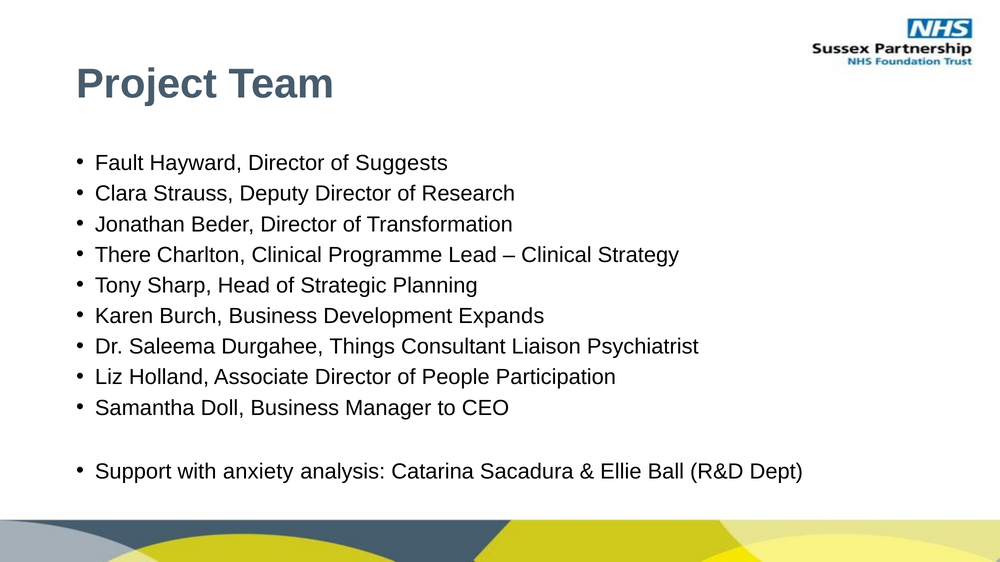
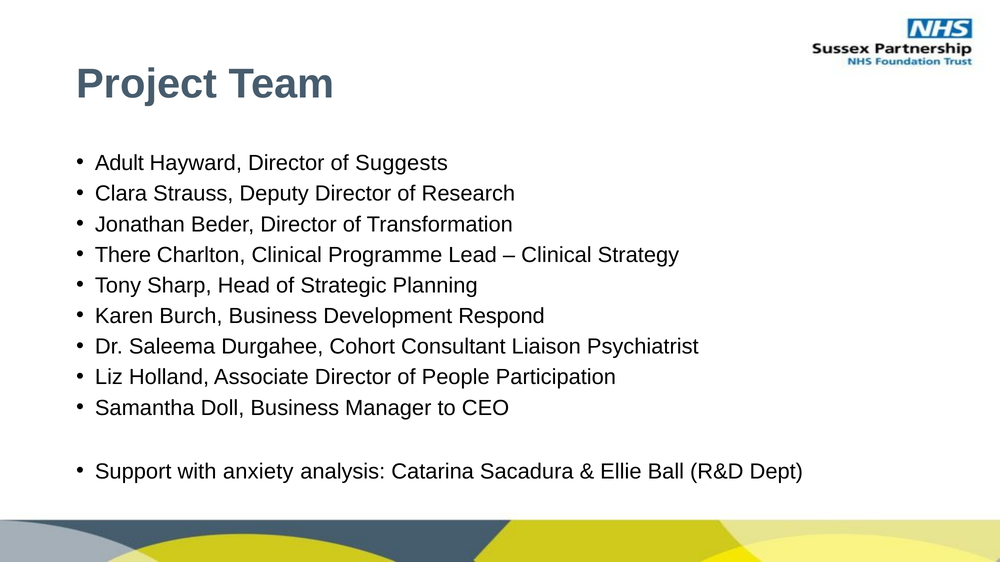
Fault: Fault -> Adult
Expands: Expands -> Respond
Things: Things -> Cohort
